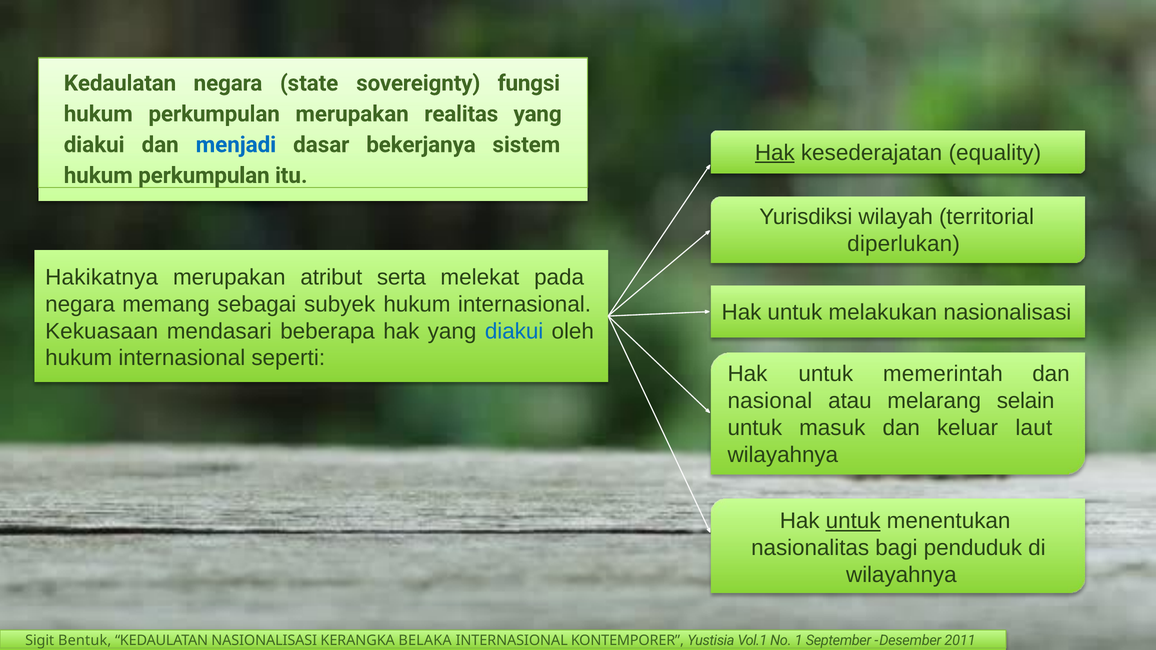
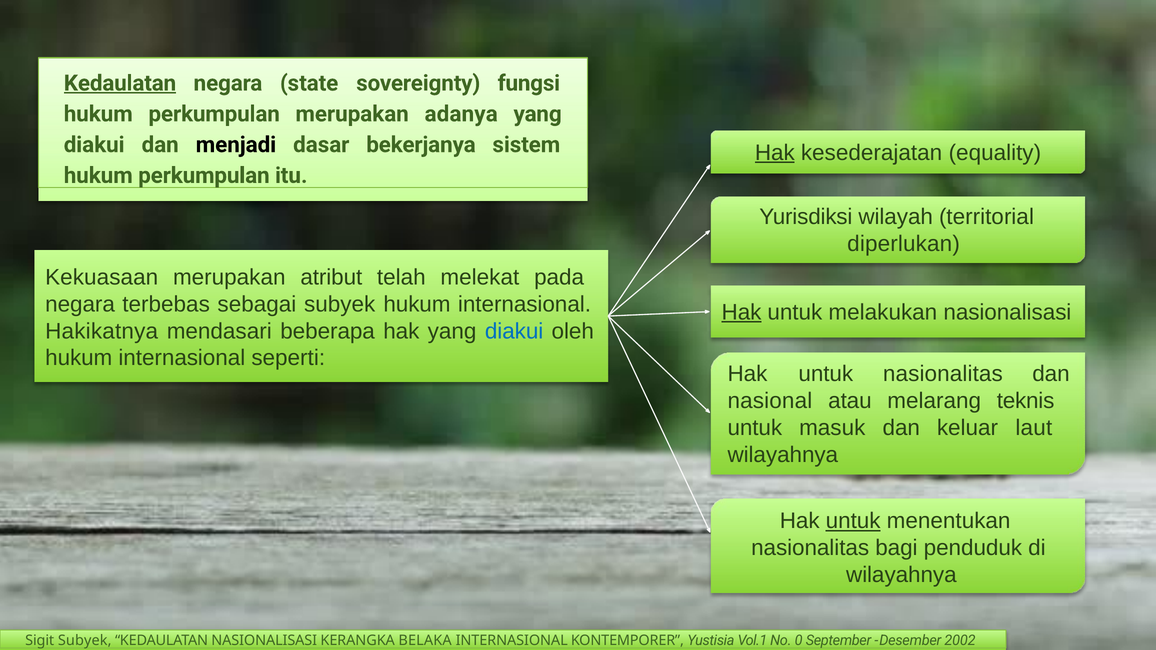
Kedaulatan at (120, 83) underline: none -> present
realitas: realitas -> adanya
menjadi colour: blue -> black
Hakikatnya: Hakikatnya -> Kekuasaan
serta: serta -> telah
memang: memang -> terbebas
Hak at (742, 312) underline: none -> present
Kekuasaan: Kekuasaan -> Hakikatnya
untuk memerintah: memerintah -> nasionalitas
selain: selain -> teknis
Sigit Bentuk: Bentuk -> Subyek
1: 1 -> 0
2011: 2011 -> 2002
